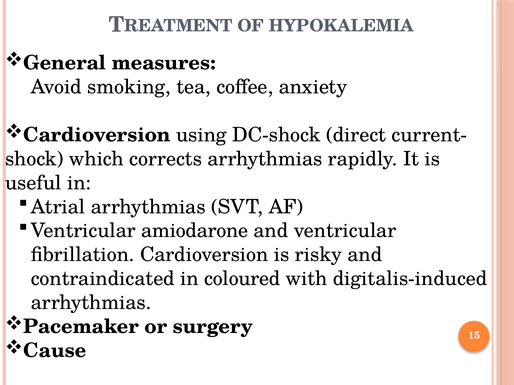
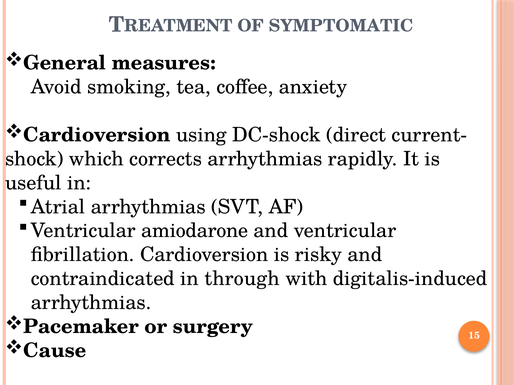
HYPOKALEMIA: HYPOKALEMIA -> SYMPTOMATIC
coloured: coloured -> through
